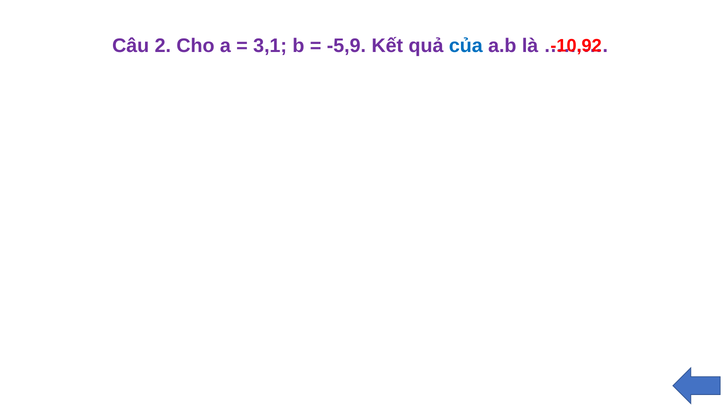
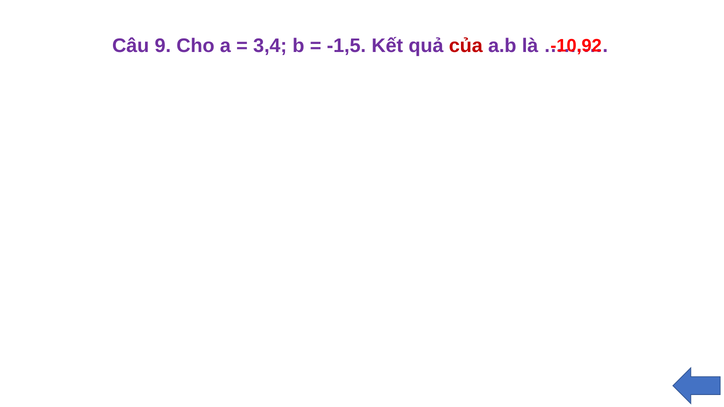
2: 2 -> 9
3,1: 3,1 -> 3,4
-5,9: -5,9 -> -1,5
của colour: blue -> red
